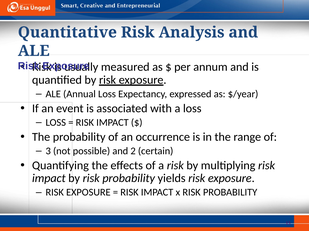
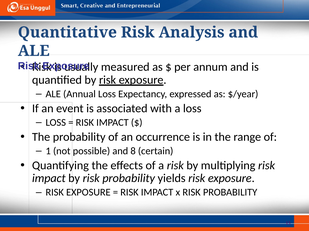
3: 3 -> 1
2: 2 -> 8
